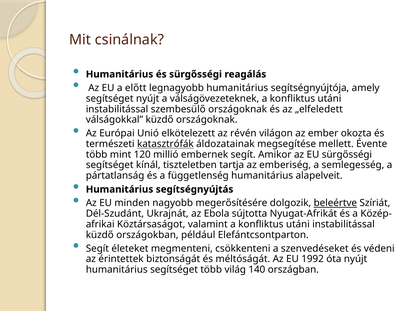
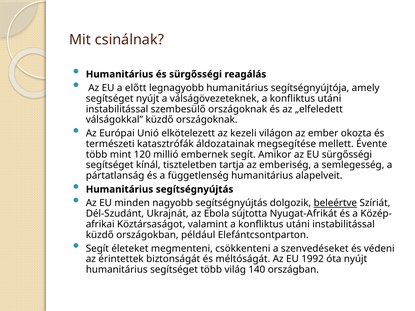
révén: révén -> kezeli
katasztrófák underline: present -> none
nagyobb megerősítésére: megerősítésére -> segítségnyújtás
